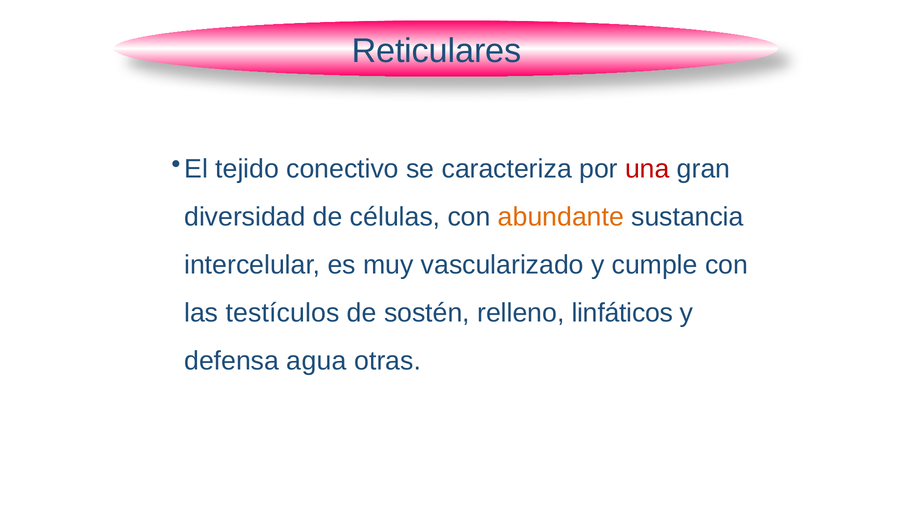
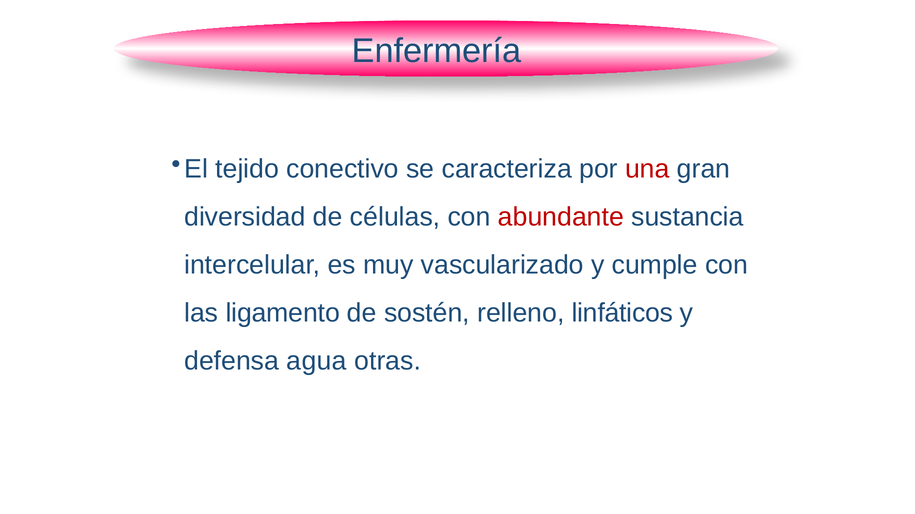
Reticulares: Reticulares -> Enfermería
abundante colour: orange -> red
testículos: testículos -> ligamento
